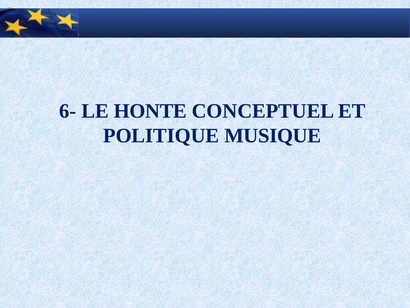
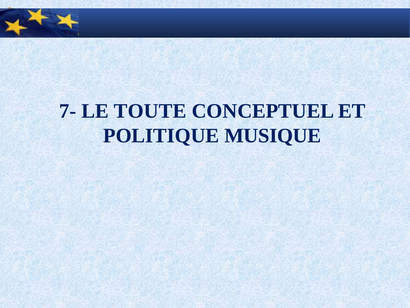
6-: 6- -> 7-
HONTE: HONTE -> TOUTE
